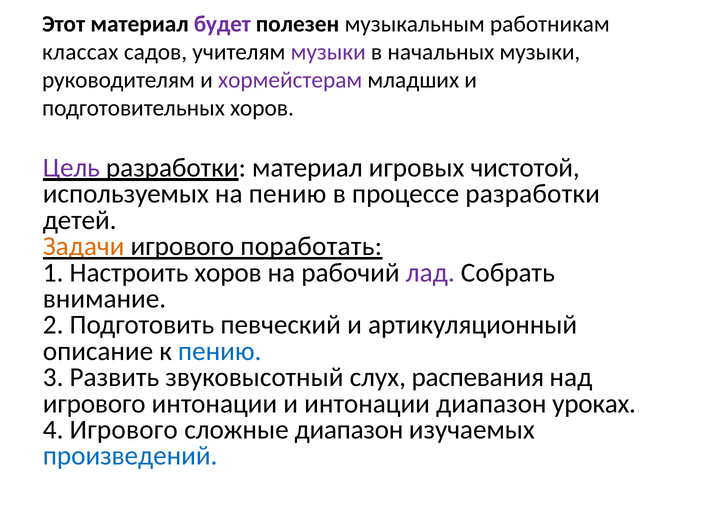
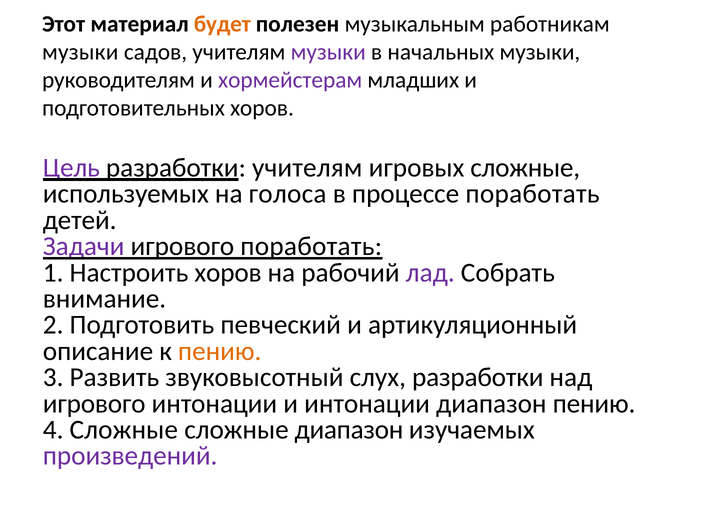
будет colour: purple -> orange
классах at (80, 52): классах -> музыки
разработки материал: материал -> учителям
игровых чистотой: чистотой -> сложные
на пению: пению -> голоса
процессе разработки: разработки -> поработать
Задачи colour: orange -> purple
пению at (220, 351) colour: blue -> orange
слух распевания: распевания -> разработки
диапазон уроках: уроках -> пению
4 Игрового: Игрового -> Сложные
произведений colour: blue -> purple
